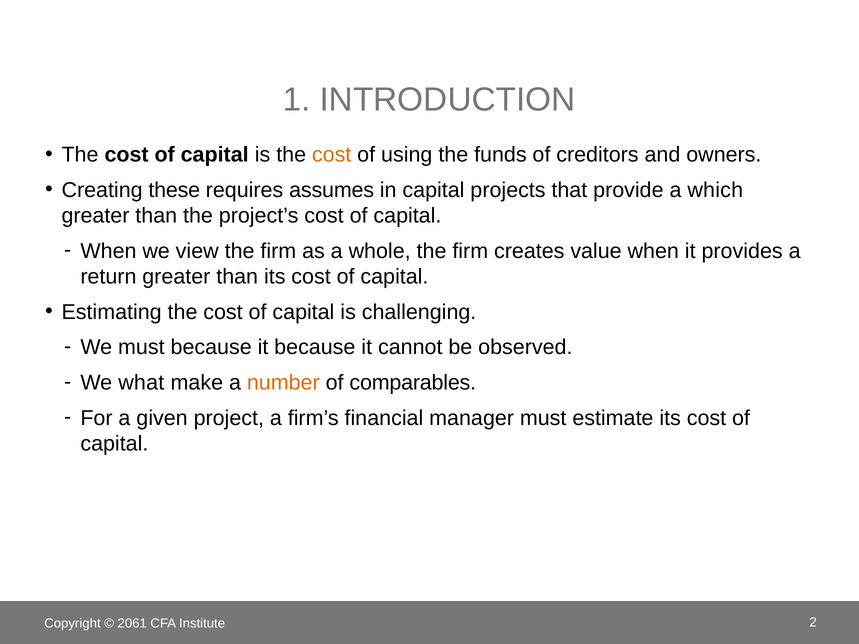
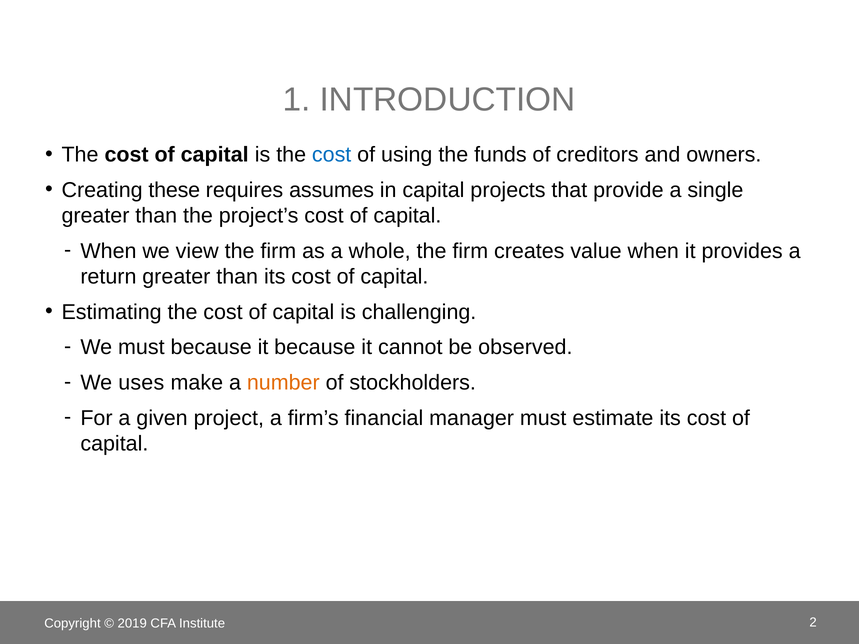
cost at (332, 155) colour: orange -> blue
which: which -> single
what: what -> uses
comparables: comparables -> stockholders
2061: 2061 -> 2019
